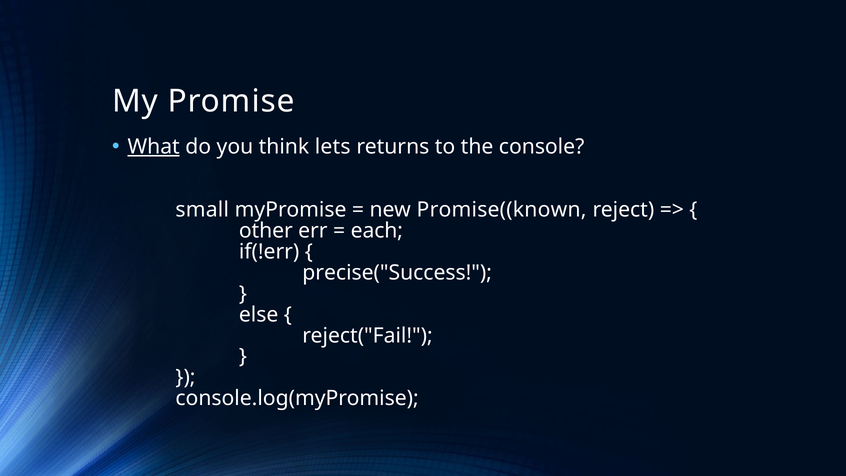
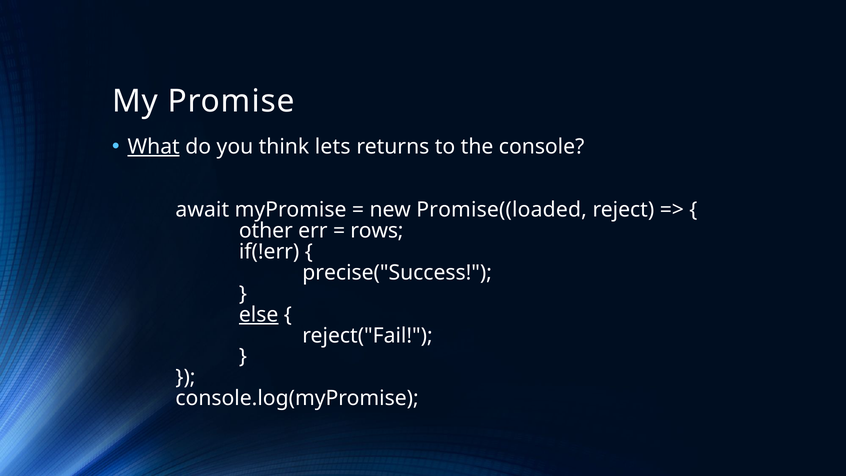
small: small -> await
Promise((known: Promise((known -> Promise((loaded
each: each -> rows
else underline: none -> present
